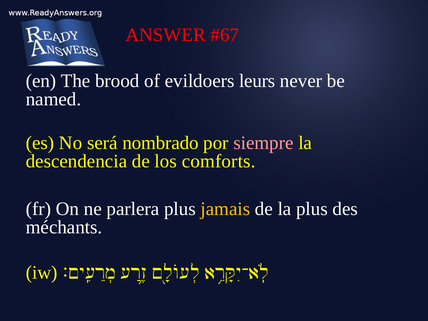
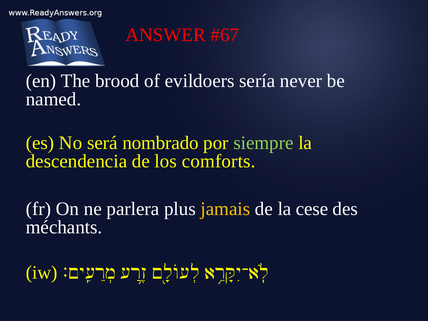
leurs: leurs -> sería
siempre colour: pink -> light green
la plus: plus -> cese
